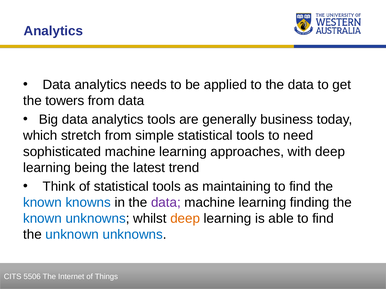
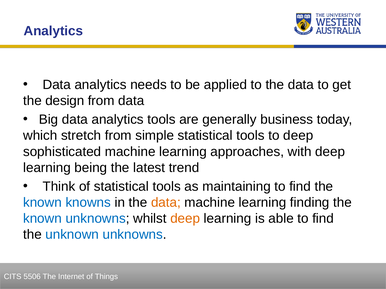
towers: towers -> design
to need: need -> deep
data at (166, 203) colour: purple -> orange
